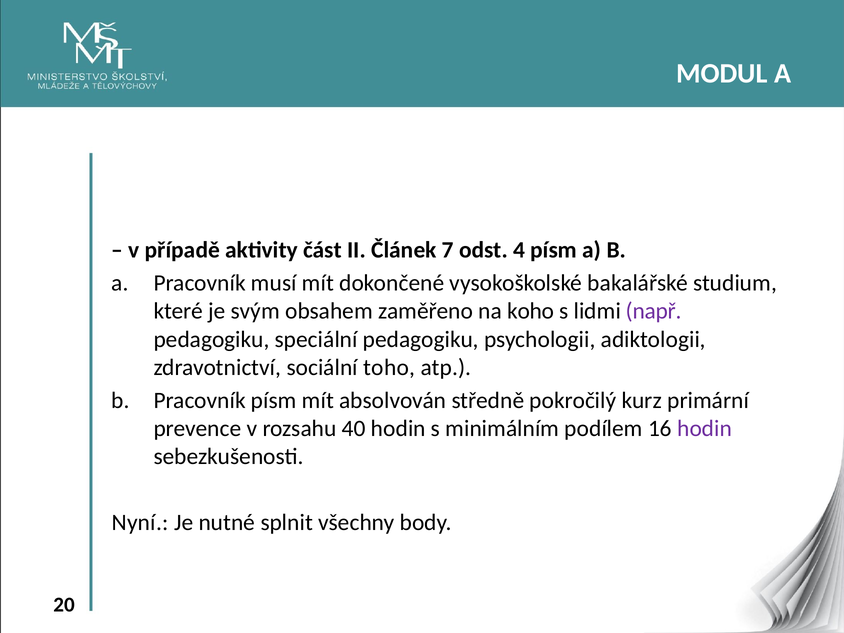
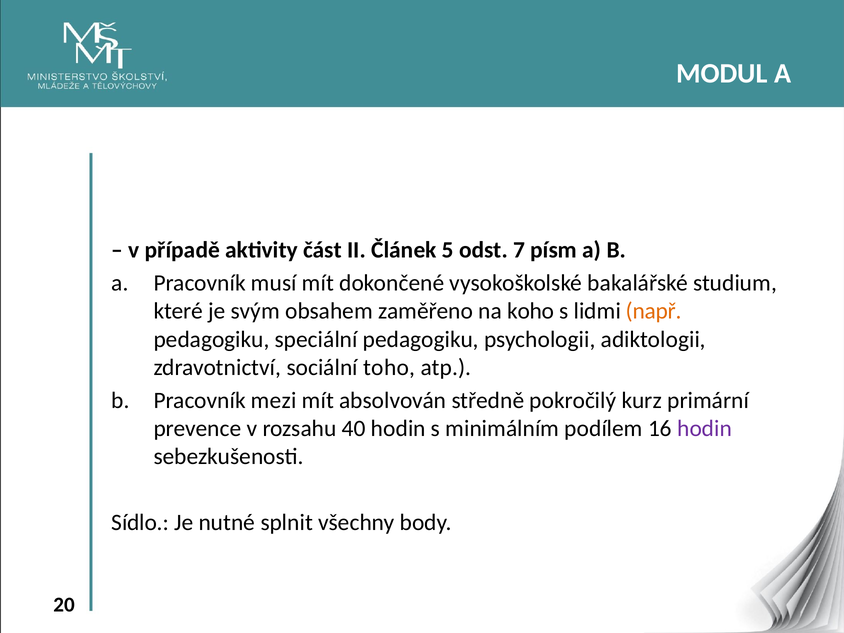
7: 7 -> 5
4: 4 -> 7
např colour: purple -> orange
Pracovník písm: písm -> mezi
Nyní: Nyní -> Sídlo
